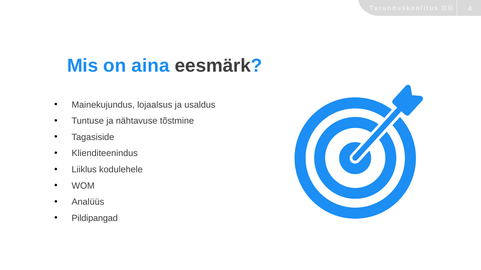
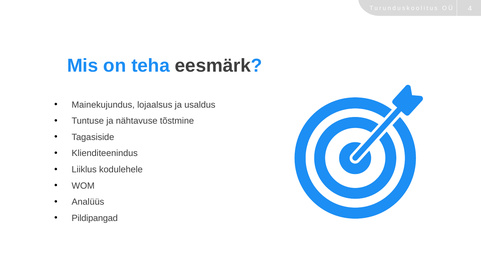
aina: aina -> teha
